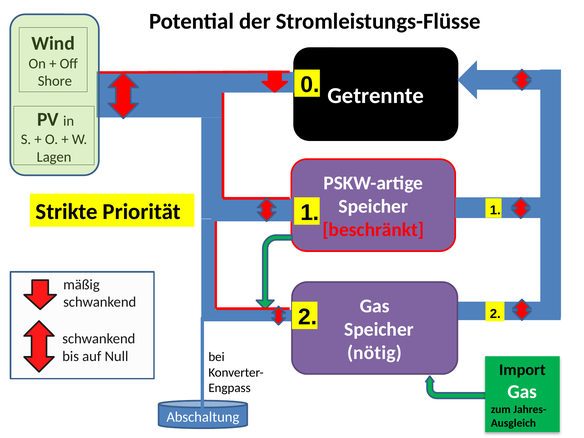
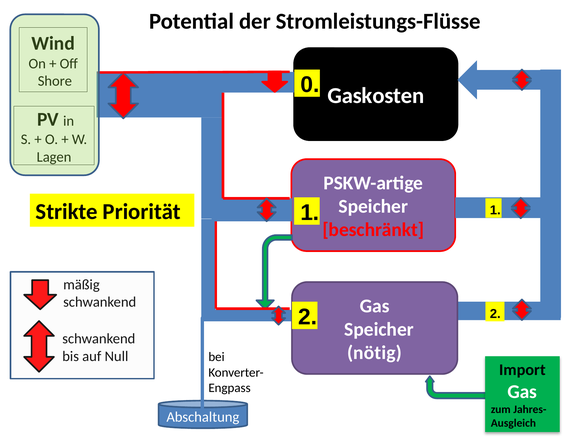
Getrennte: Getrennte -> Gaskosten
